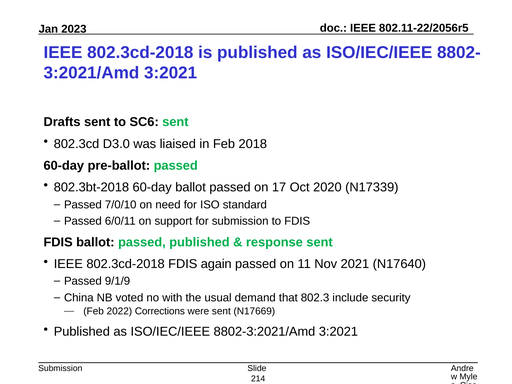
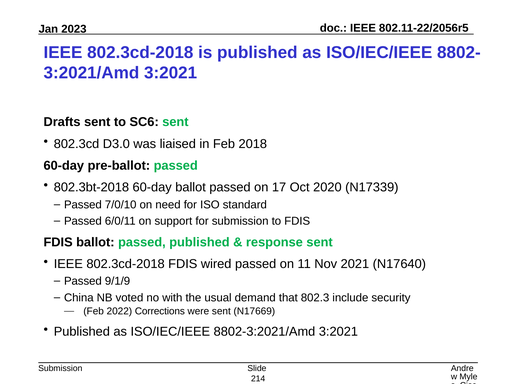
again: again -> wired
